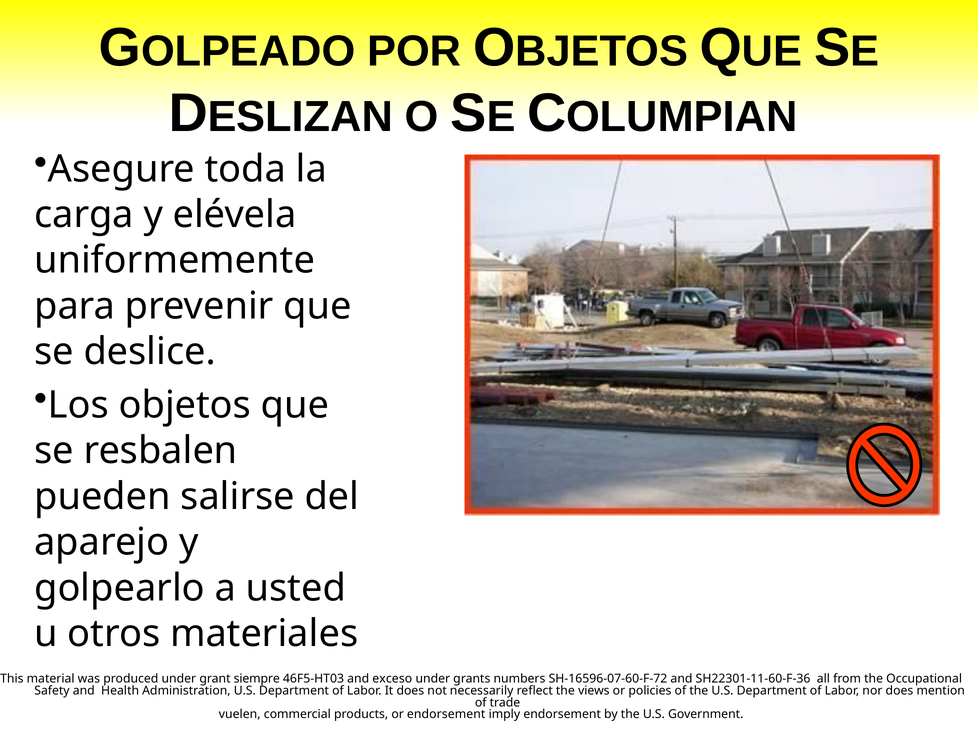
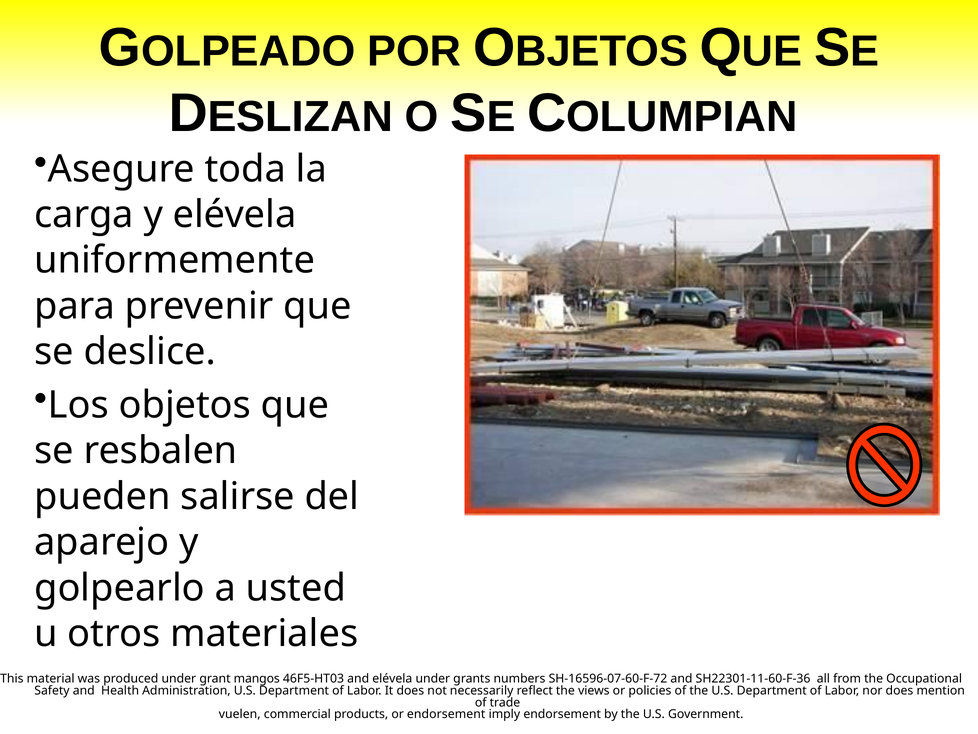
siempre: siempre -> mangos
and exceso: exceso -> elévela
